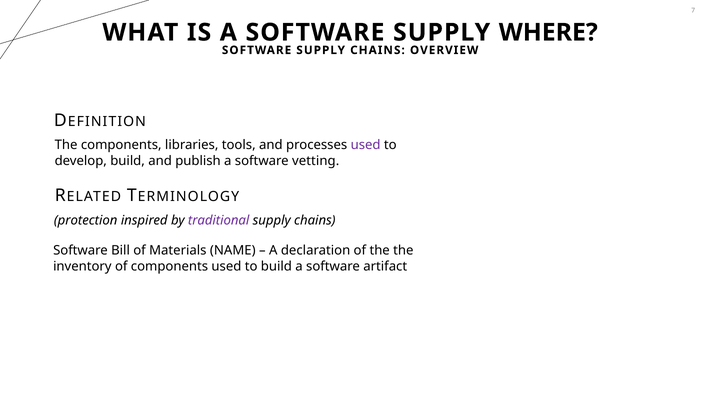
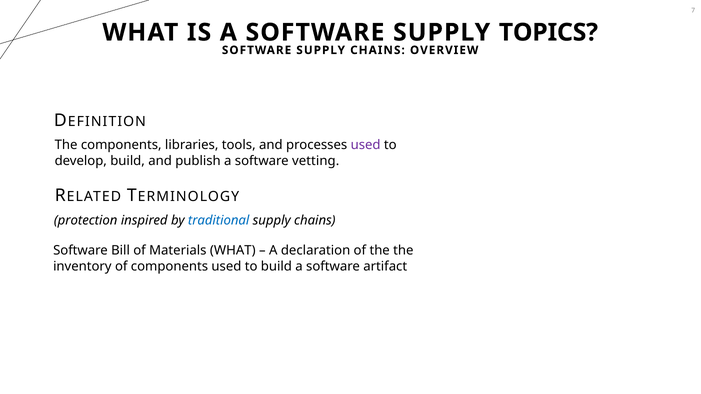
WHERE: WHERE -> TOPICS
traditional colour: purple -> blue
Materials NAME: NAME -> WHAT
